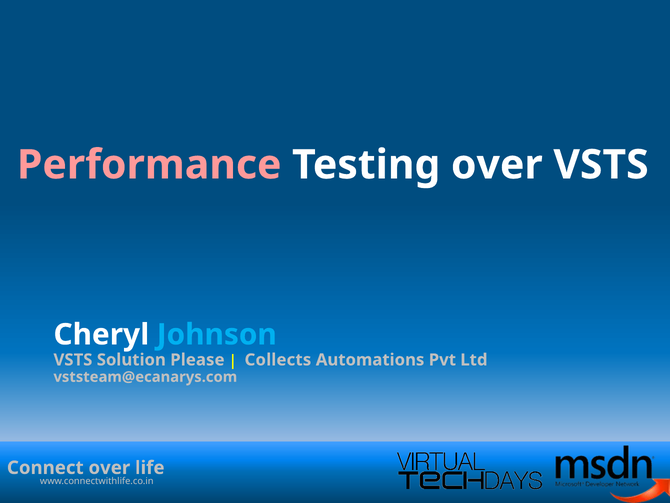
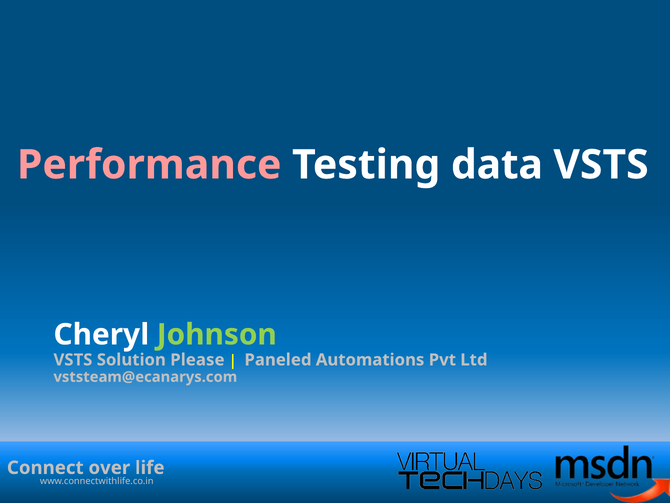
Testing over: over -> data
Johnson colour: light blue -> light green
Collects: Collects -> Paneled
